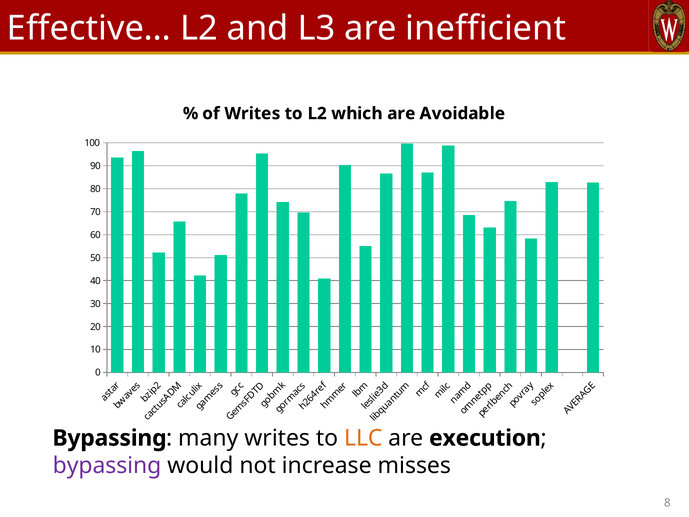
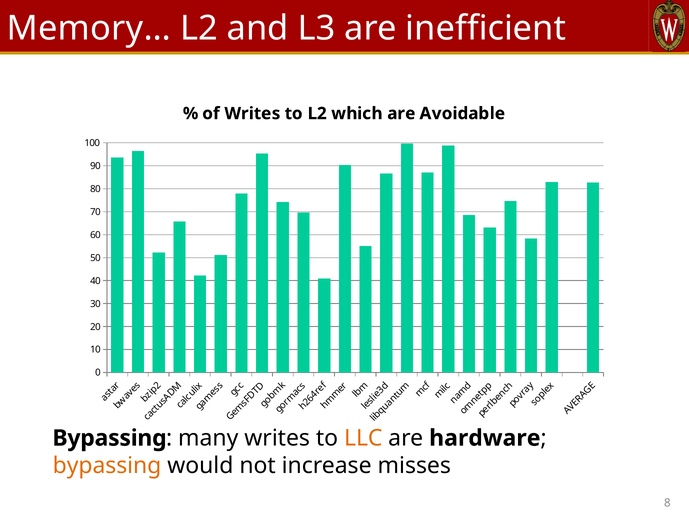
Effective…: Effective… -> Memory…
execution: execution -> hardware
bypassing at (107, 465) colour: purple -> orange
